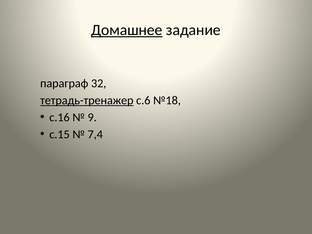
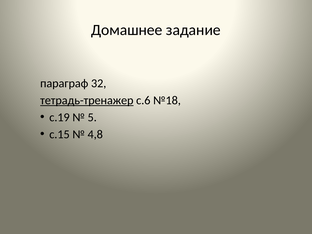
Домашнее underline: present -> none
с.16: с.16 -> с.19
9: 9 -> 5
7,4: 7,4 -> 4,8
